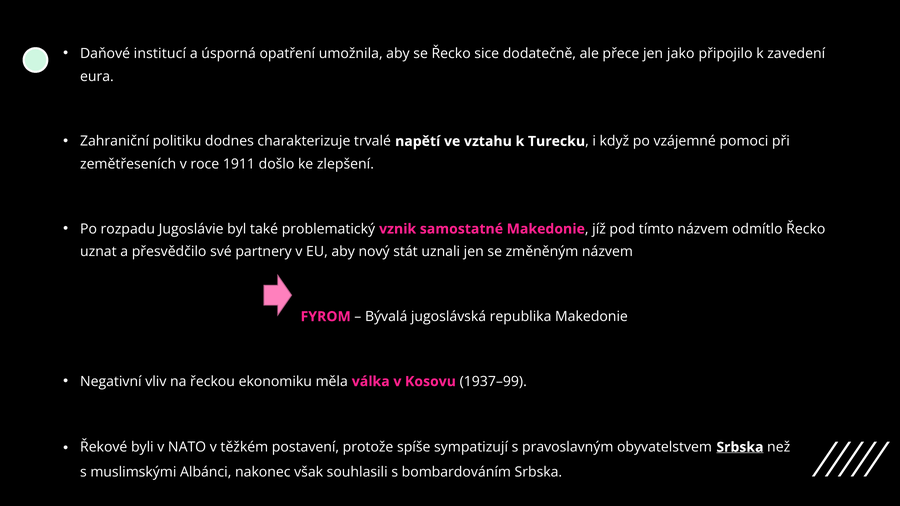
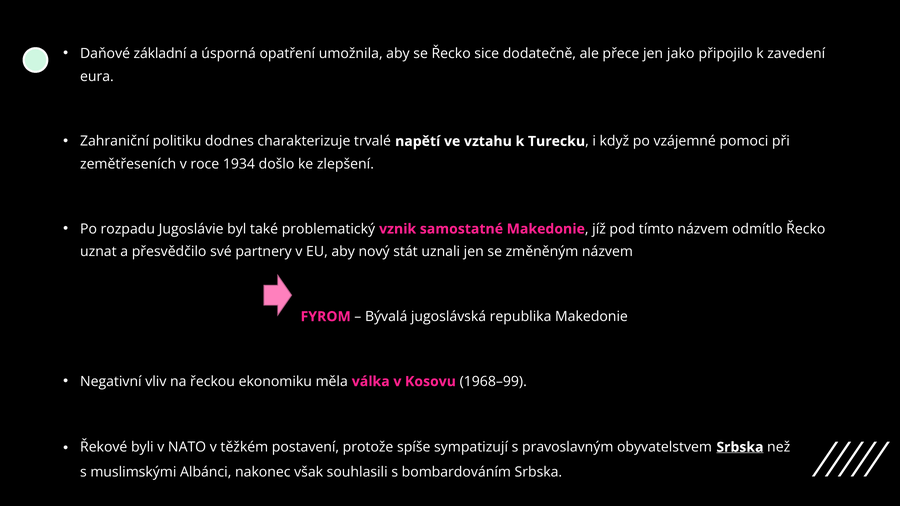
institucí: institucí -> základní
1911: 1911 -> 1934
1937–99: 1937–99 -> 1968–99
